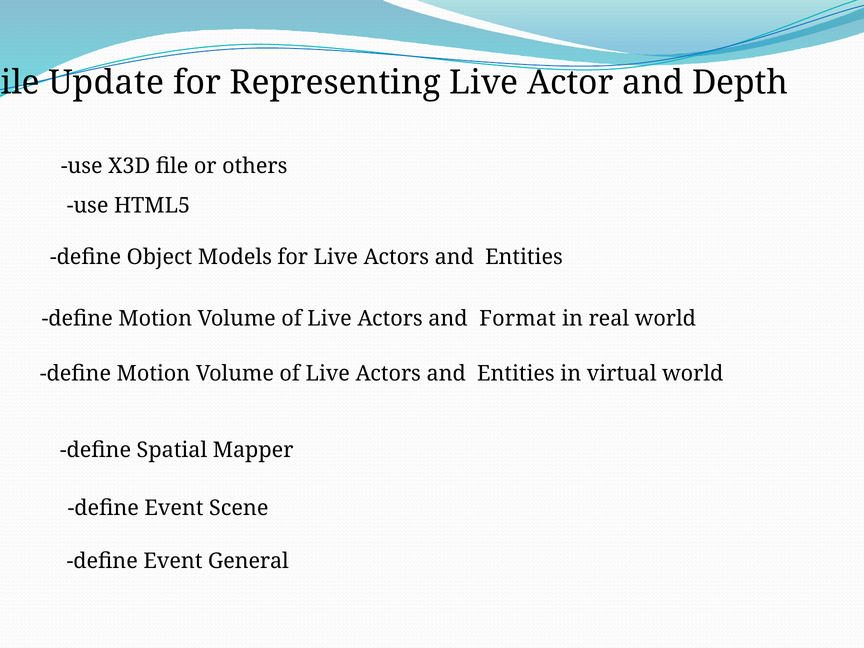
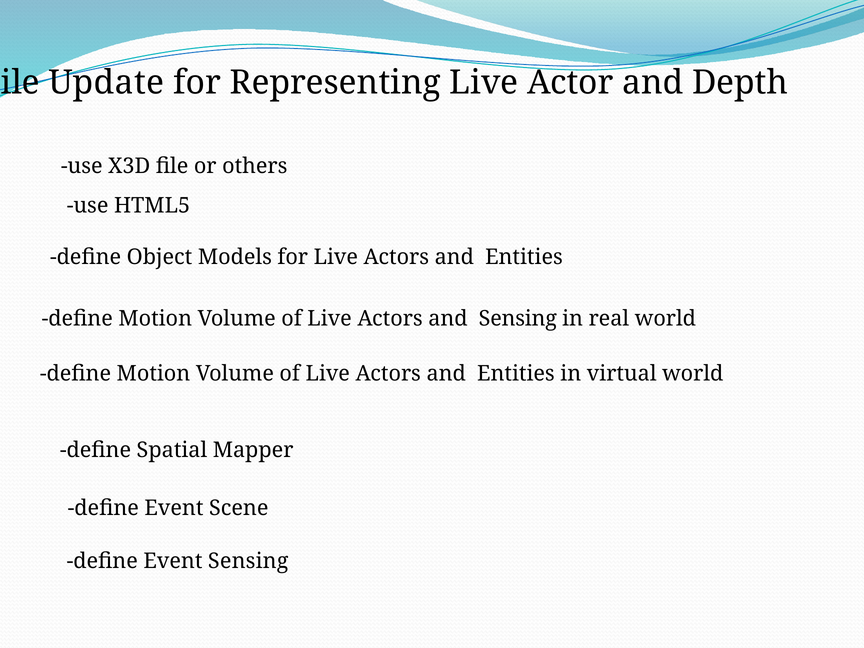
and Format: Format -> Sensing
Event General: General -> Sensing
